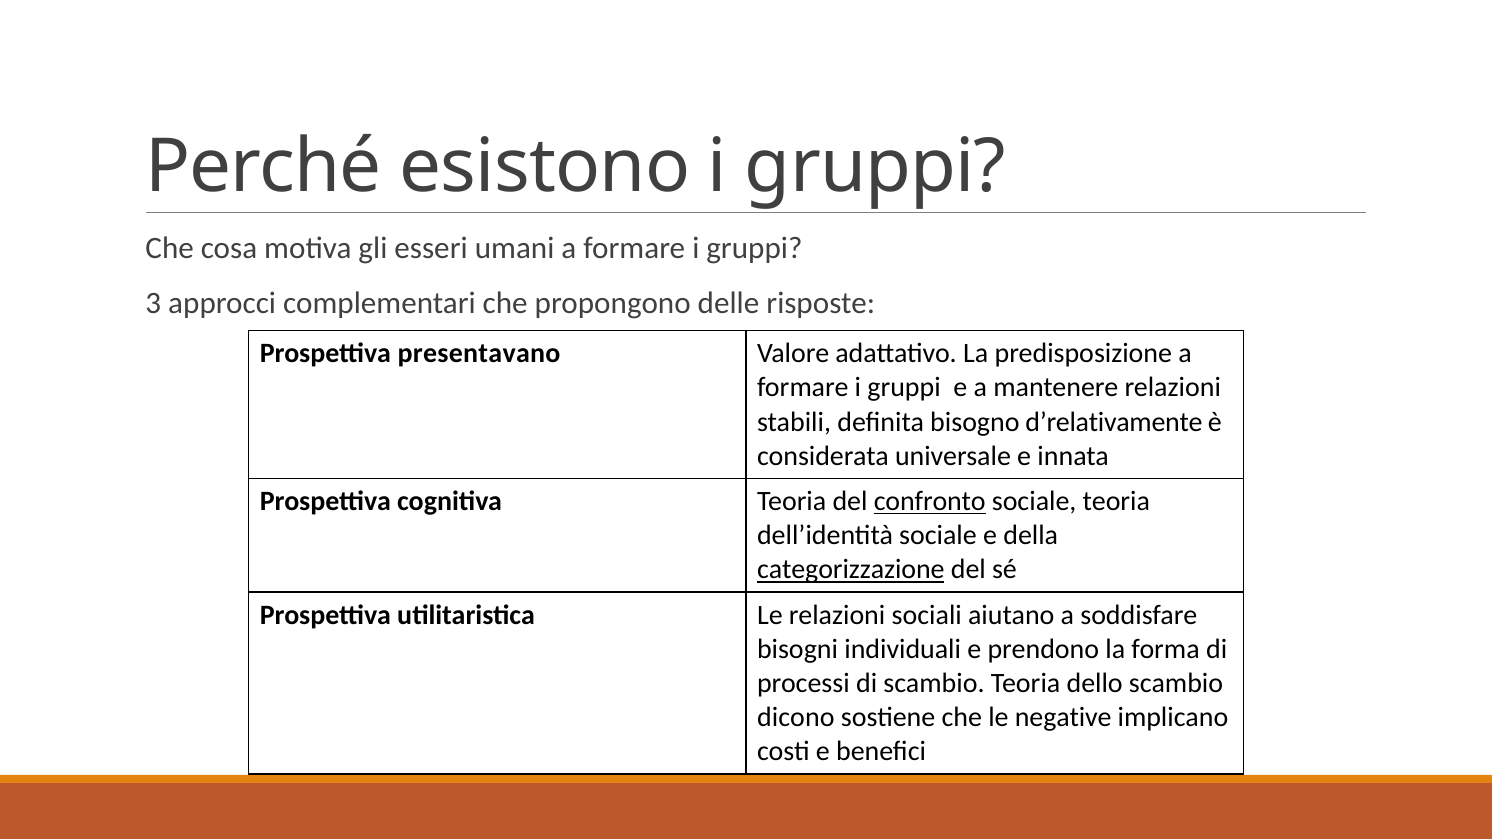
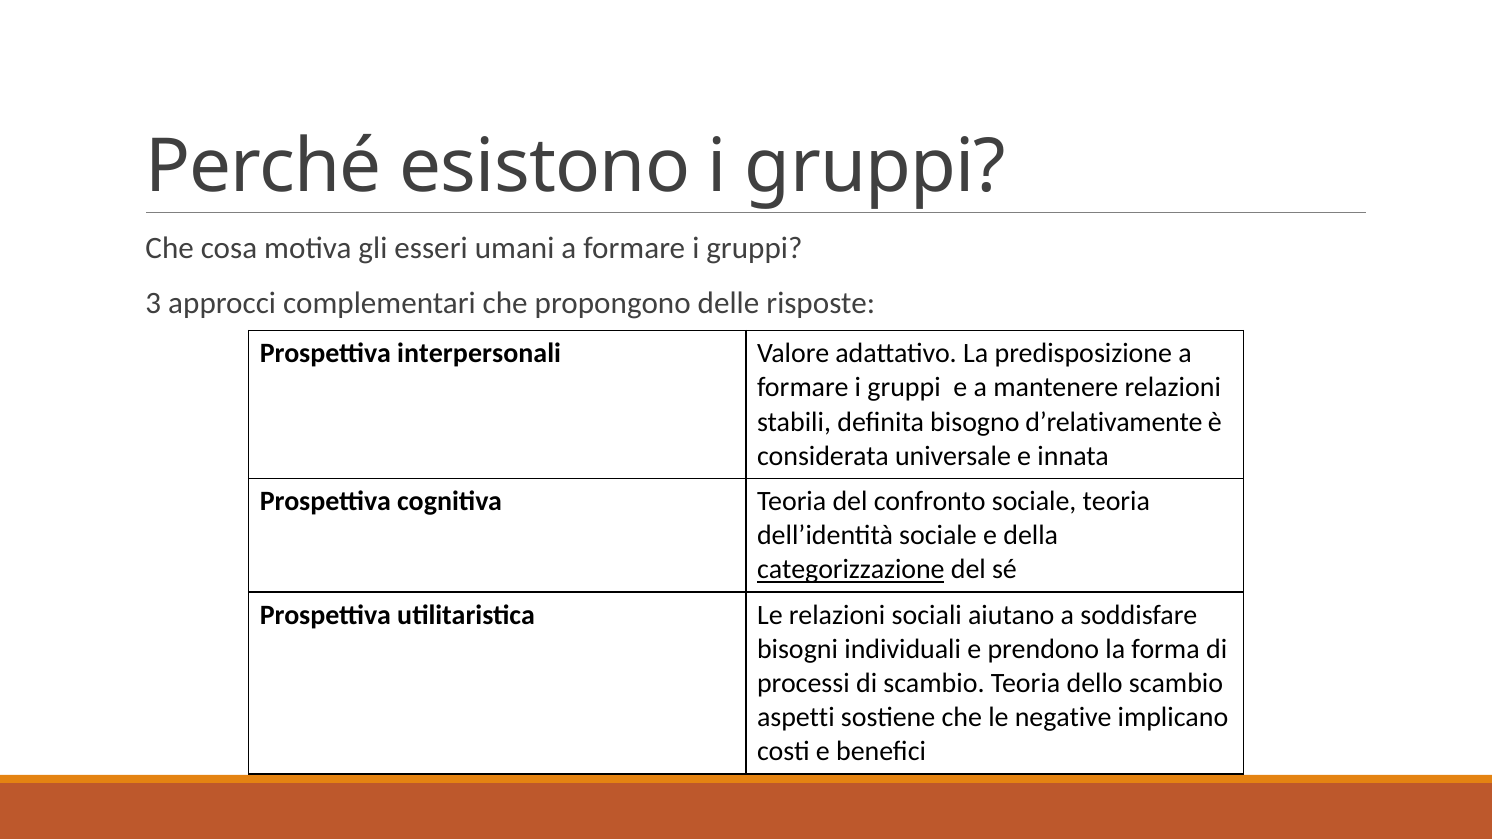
presentavano: presentavano -> interpersonali
confronto underline: present -> none
dicono: dicono -> aspetti
